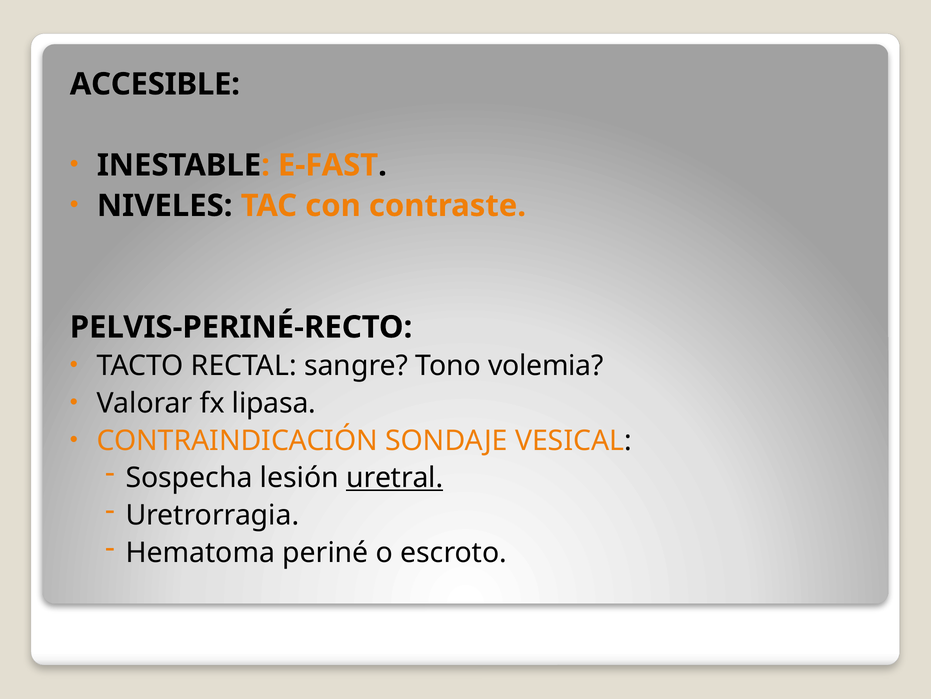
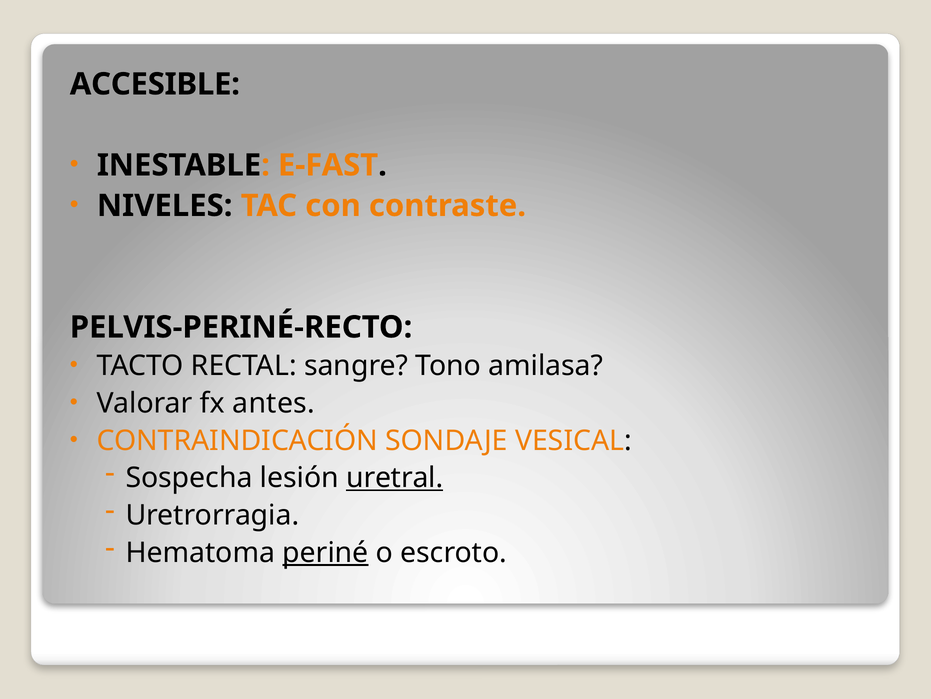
volemia: volemia -> amilasa
lipasa: lipasa -> antes
periné underline: none -> present
